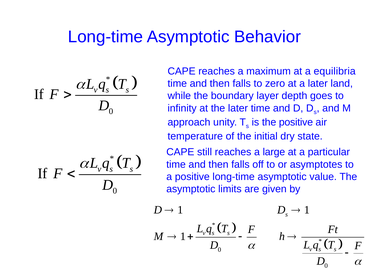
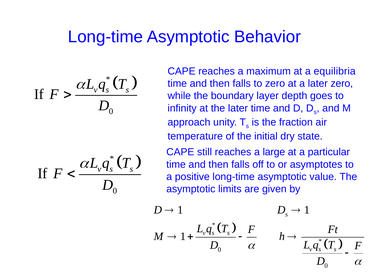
later land: land -> zero
the positive: positive -> fraction
